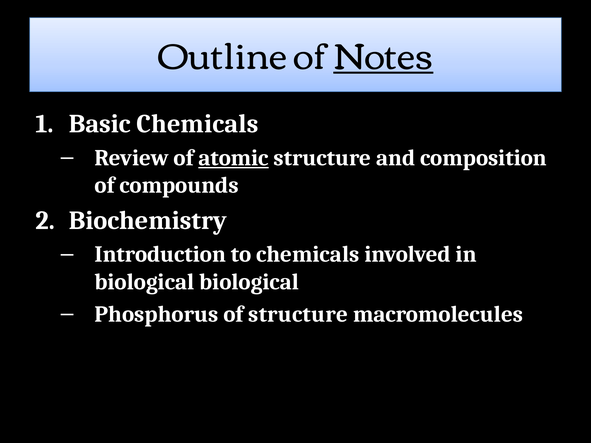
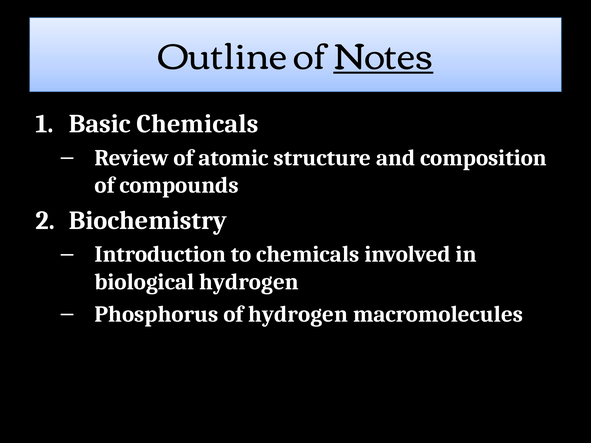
atomic underline: present -> none
biological biological: biological -> hydrogen
of structure: structure -> hydrogen
